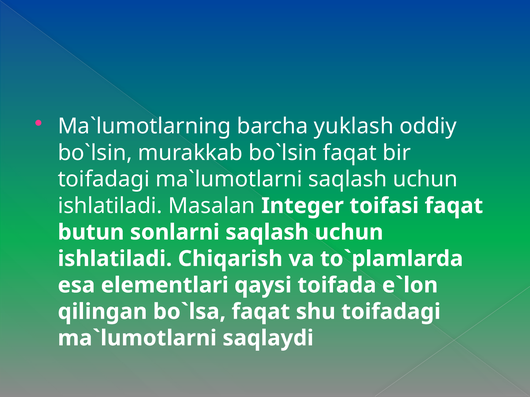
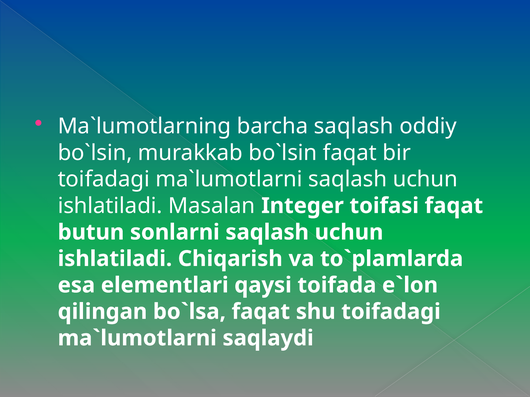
barcha yuklash: yuklash -> saqlash
